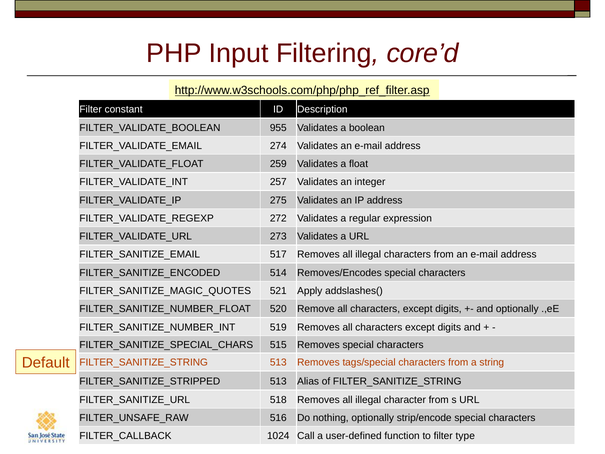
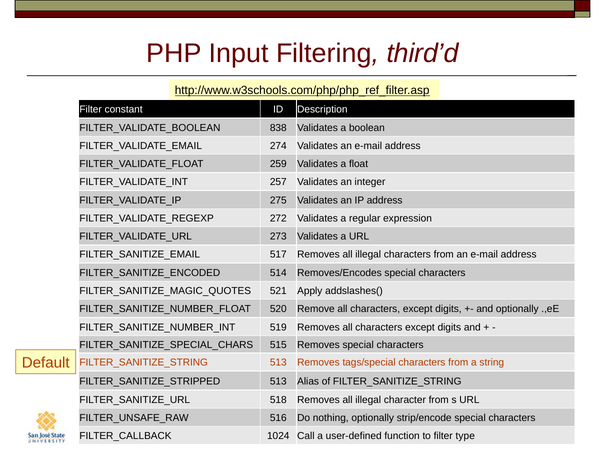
core’d: core’d -> third’d
955: 955 -> 838
